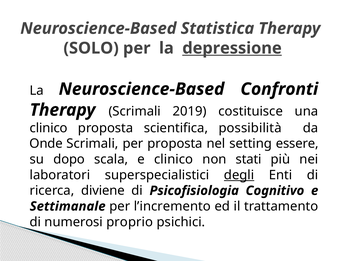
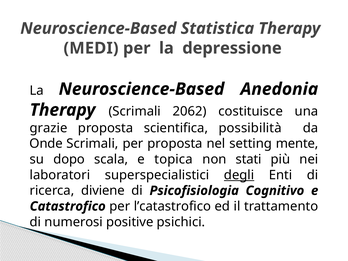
SOLO: SOLO -> MEDI
depressione underline: present -> none
Confronti: Confronti -> Anedonia
2019: 2019 -> 2062
clinico at (49, 128): clinico -> grazie
essere: essere -> mente
e clinico: clinico -> topica
Settimanale: Settimanale -> Catastrofico
l’incremento: l’incremento -> l’catastrofico
proprio: proprio -> positive
